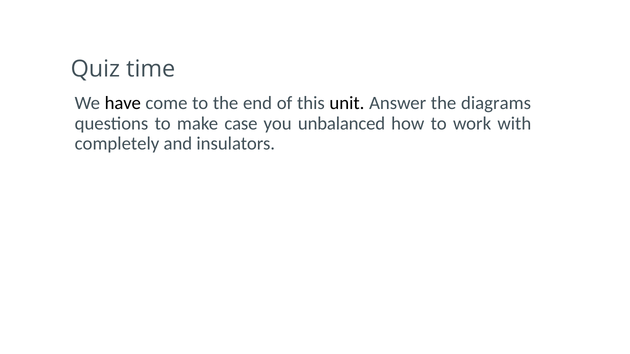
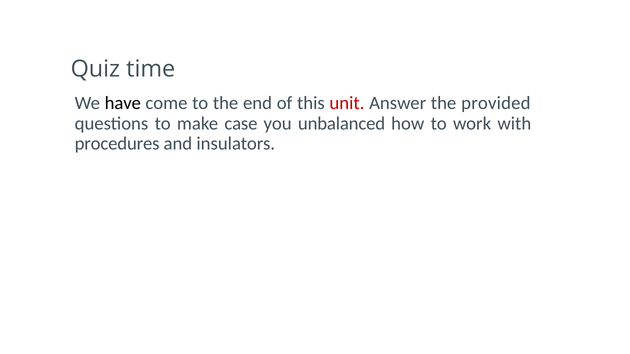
unit colour: black -> red
diagrams: diagrams -> provided
completely: completely -> procedures
